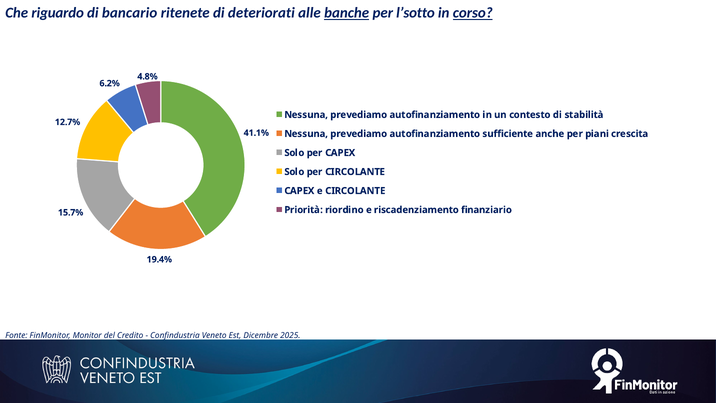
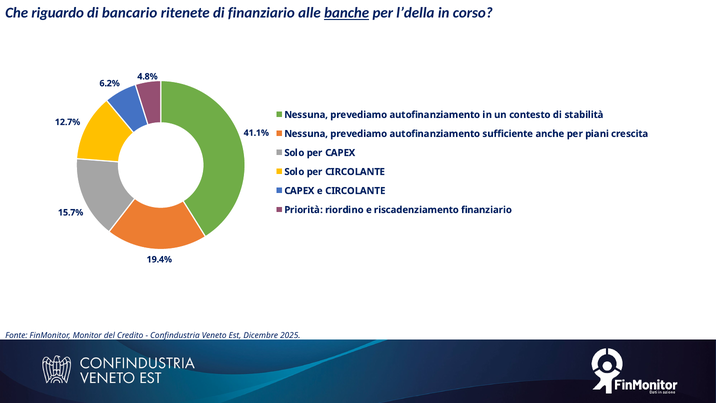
di deteriorati: deteriorati -> finanziario
l’sotto: l’sotto -> l’della
corso underline: present -> none
